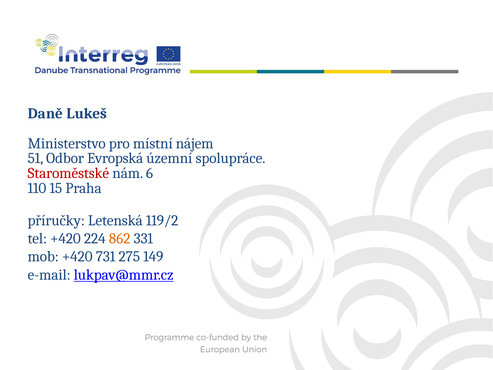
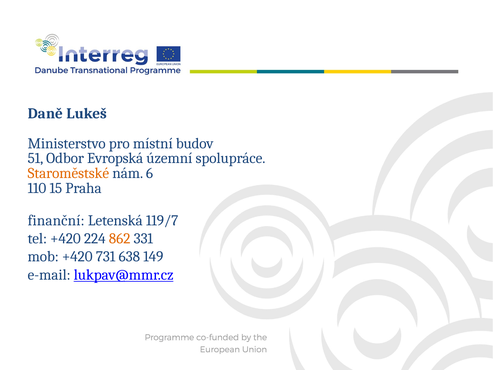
nájem: nájem -> budov
Staroměstské colour: red -> orange
příručky: příručky -> finanční
119/2: 119/2 -> 119/7
275: 275 -> 638
